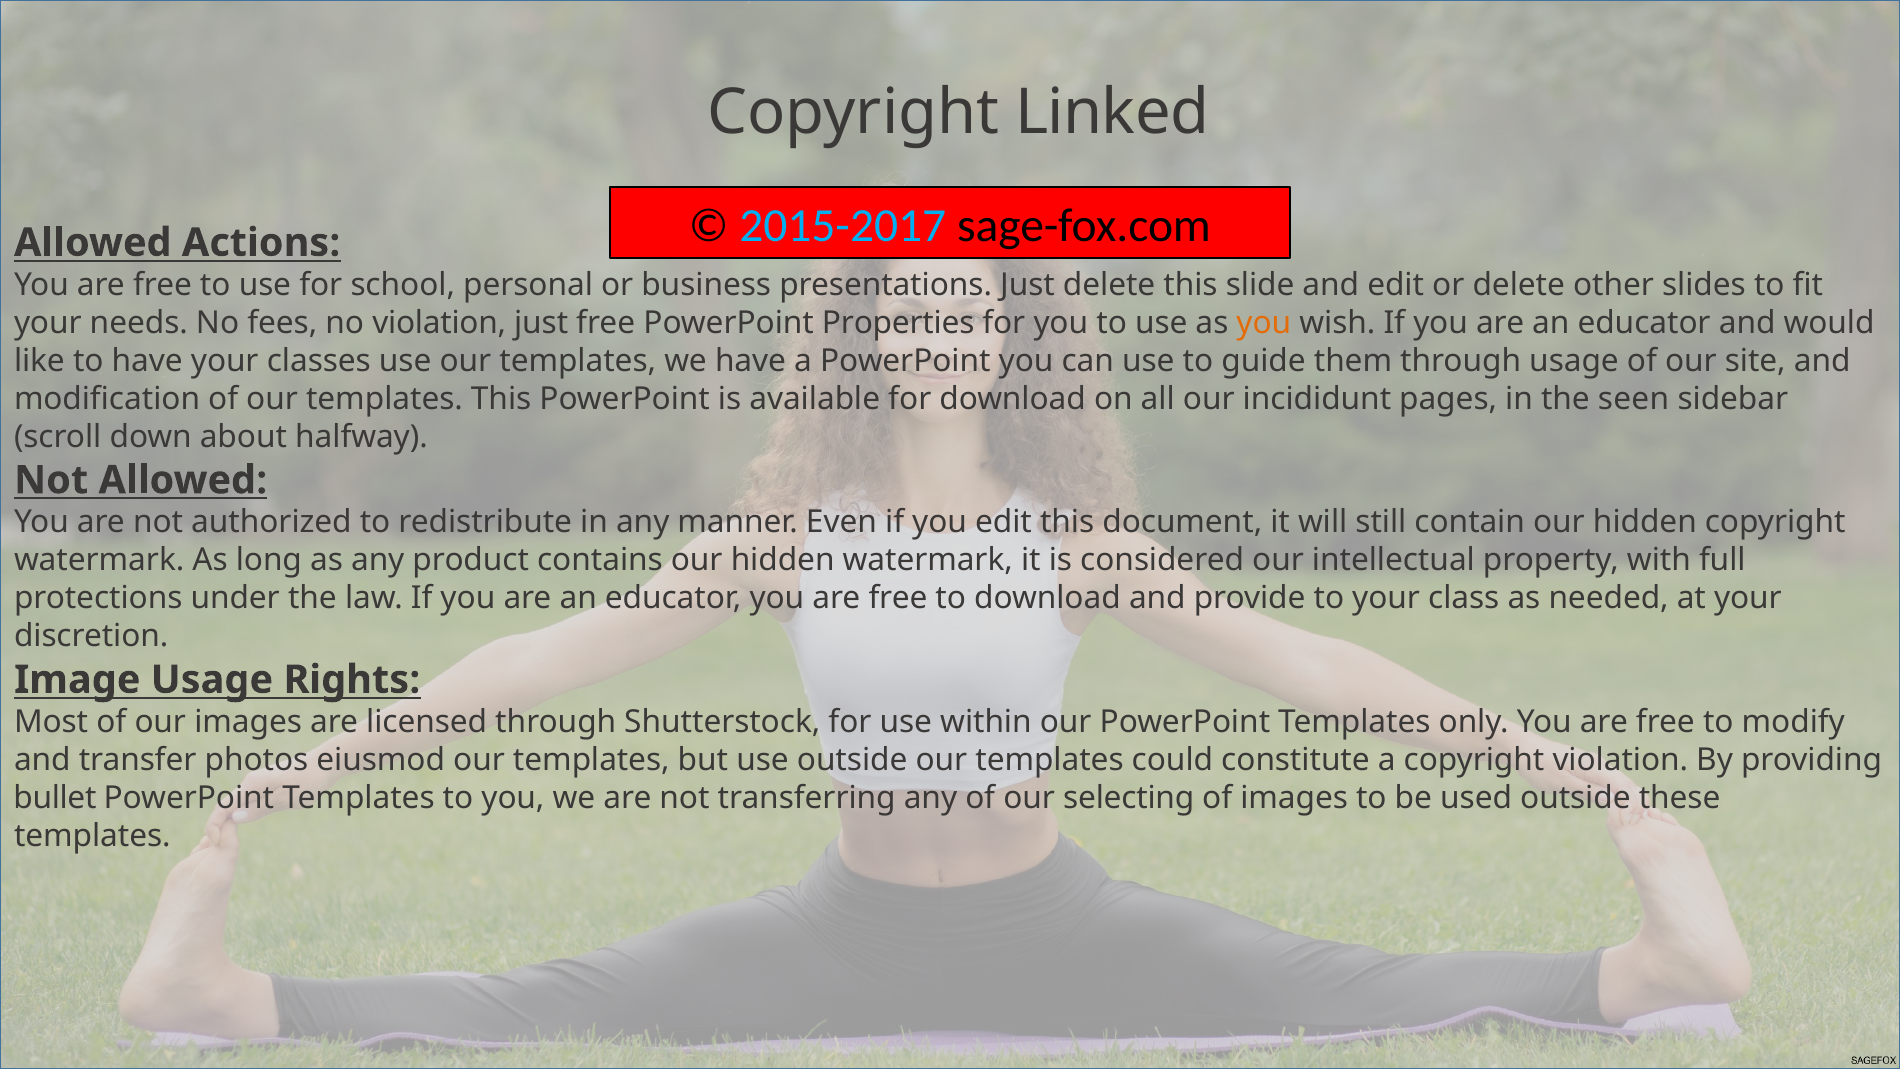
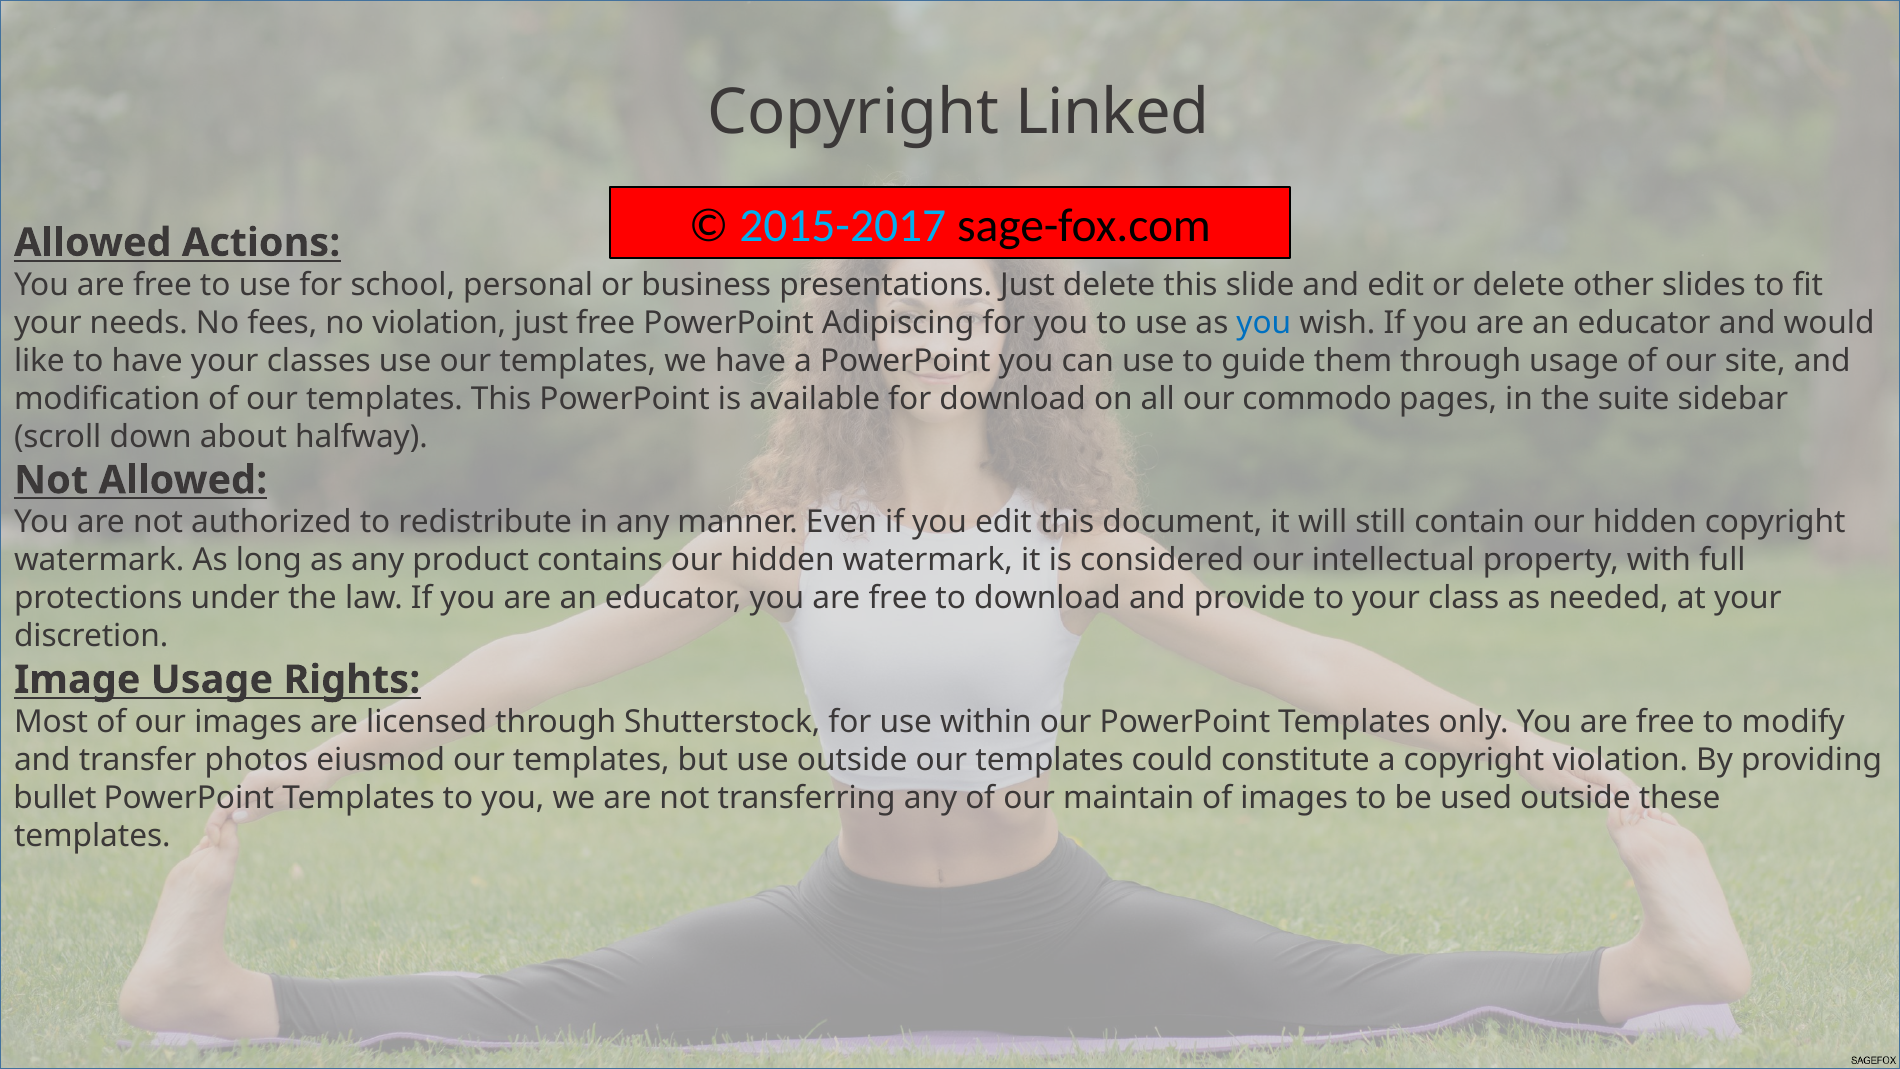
Properties: Properties -> Adipiscing
you at (1264, 323) colour: orange -> blue
incididunt: incididunt -> commodo
seen: seen -> suite
selecting: selecting -> maintain
